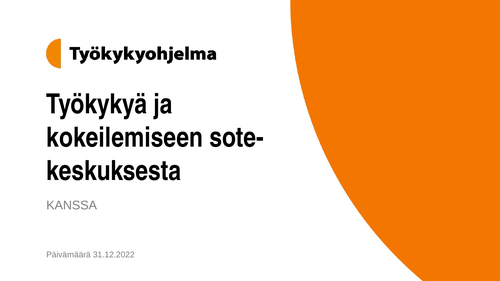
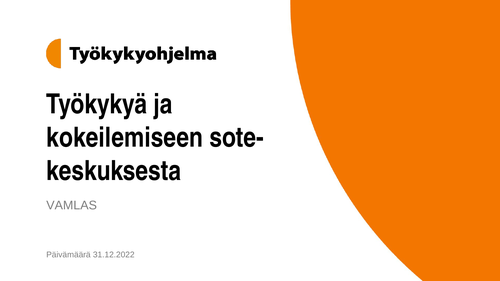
KANSSA: KANSSA -> VAMLAS
